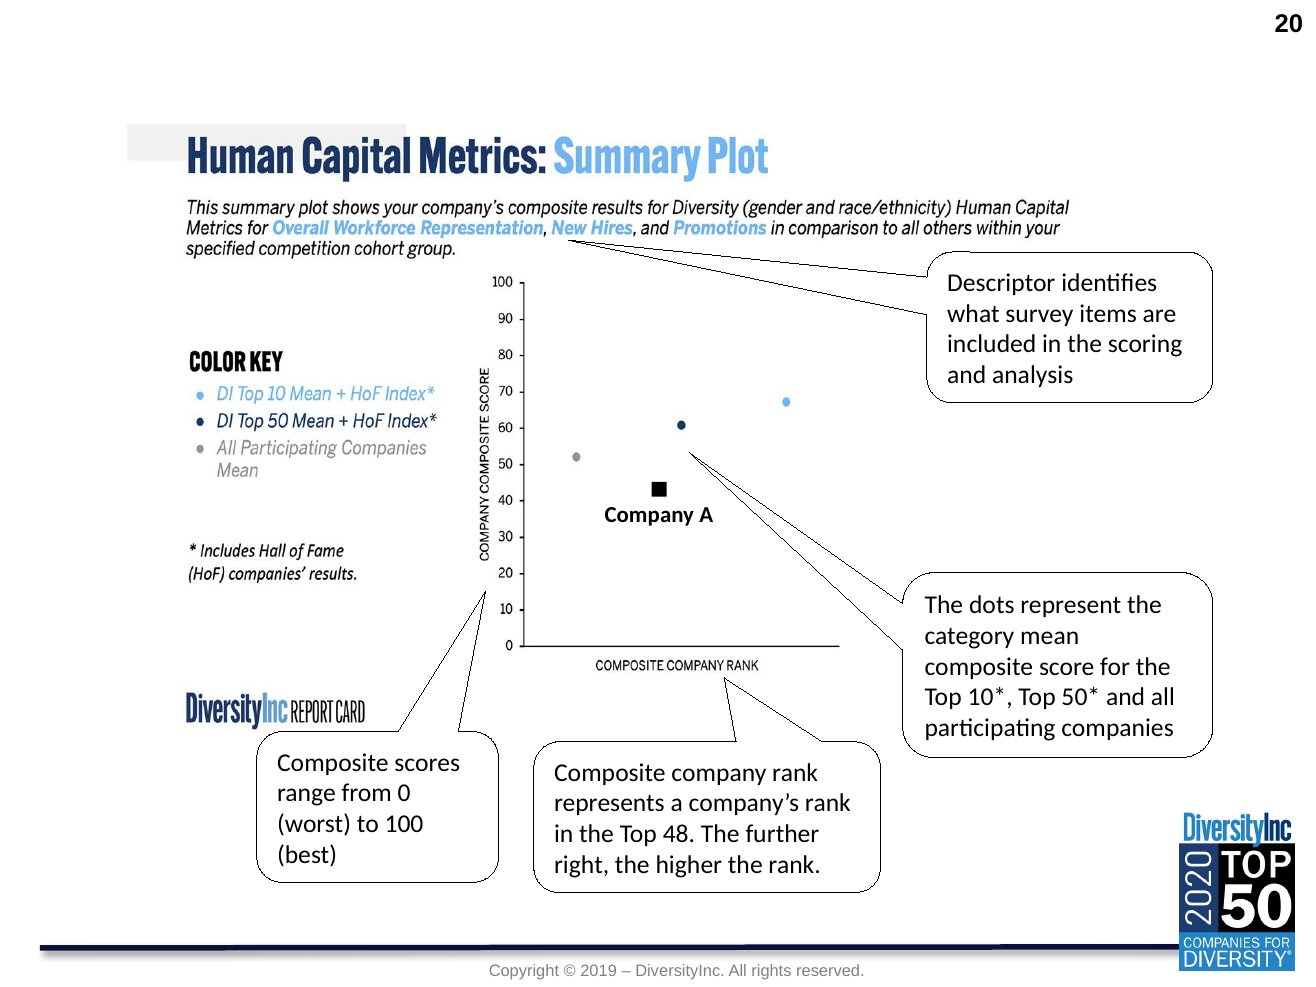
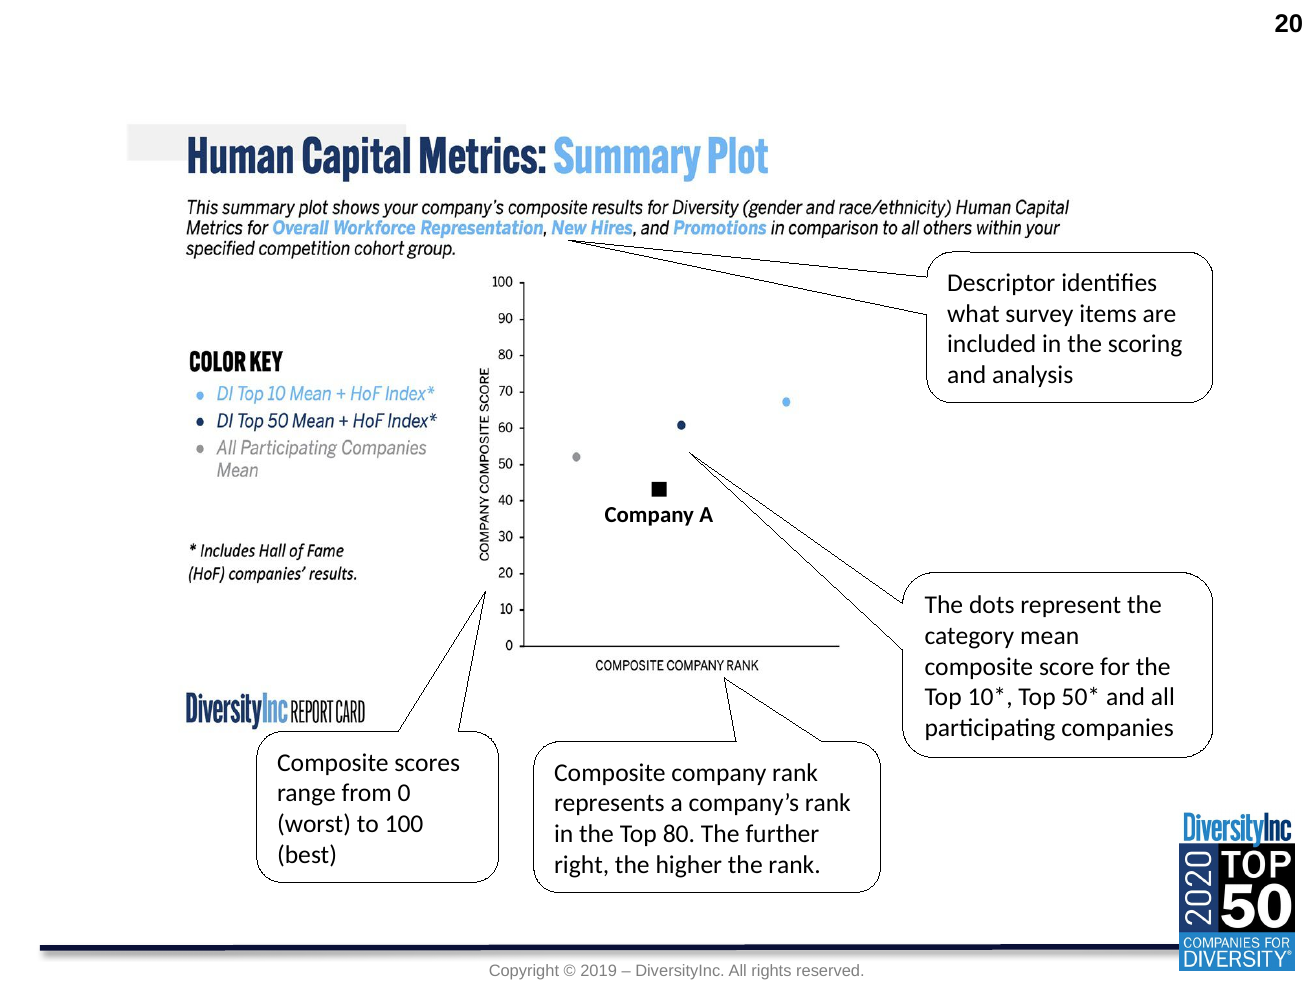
48: 48 -> 80
